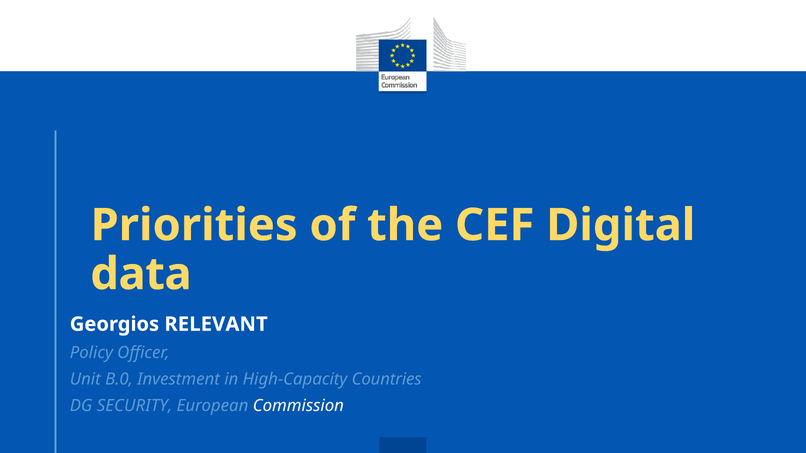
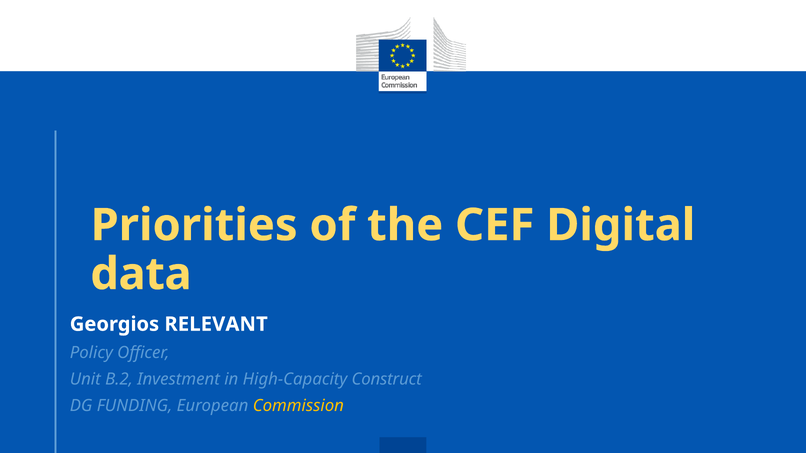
B.0: B.0 -> B.2
Countries: Countries -> Construct
SECURITY: SECURITY -> FUNDING
Commission colour: white -> yellow
